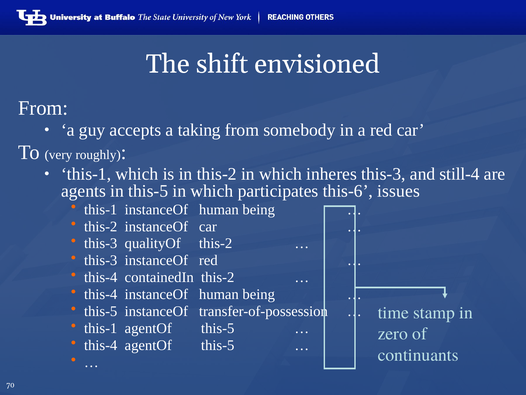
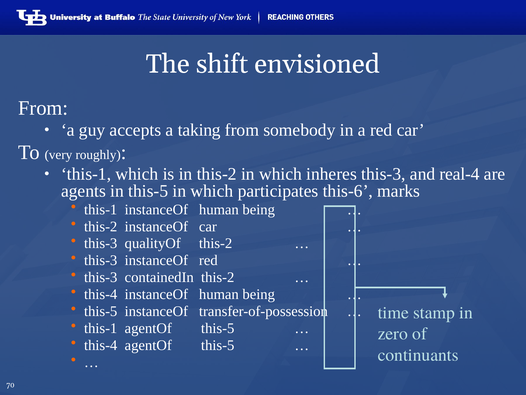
still-4: still-4 -> real-4
issues: issues -> marks
this-4 at (101, 277): this-4 -> this-3
